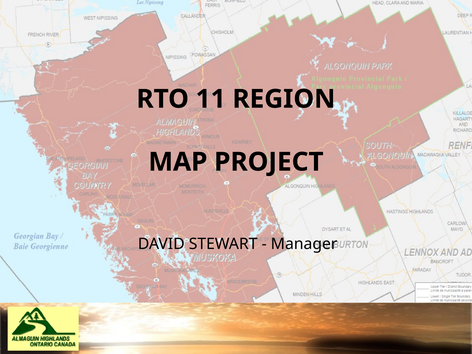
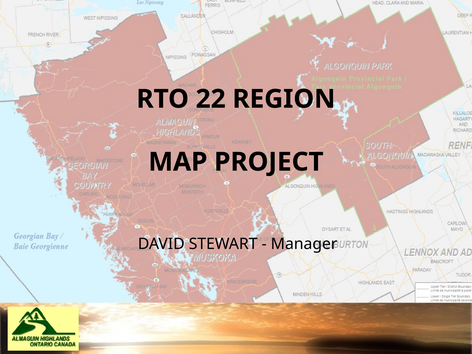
11: 11 -> 22
